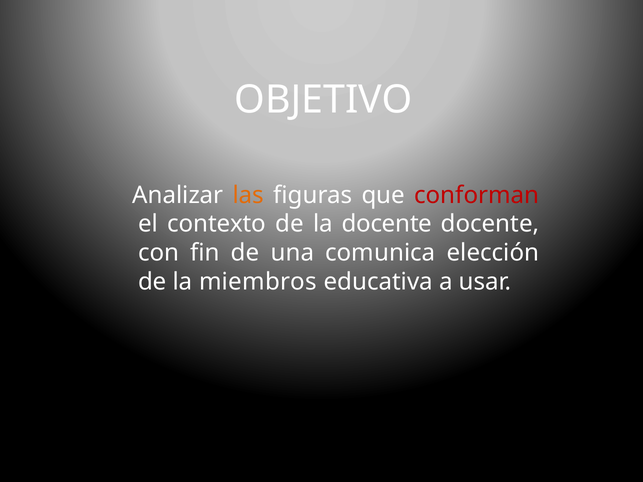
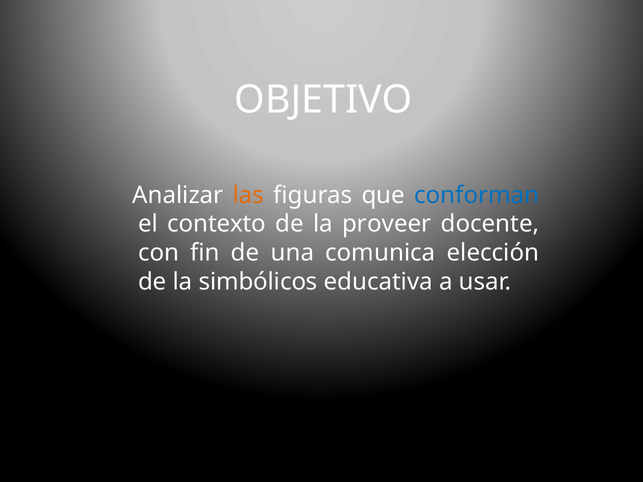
conforman colour: red -> blue
la docente: docente -> proveer
miembros: miembros -> simbólicos
